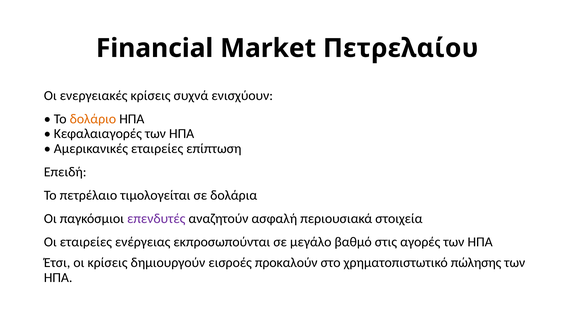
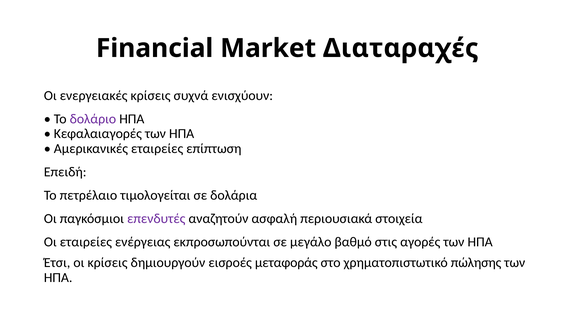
Πετρελαίου: Πετρελαίου -> Διαταραχές
δολάριο colour: orange -> purple
προκαλούν: προκαλούν -> μεταφοράς
